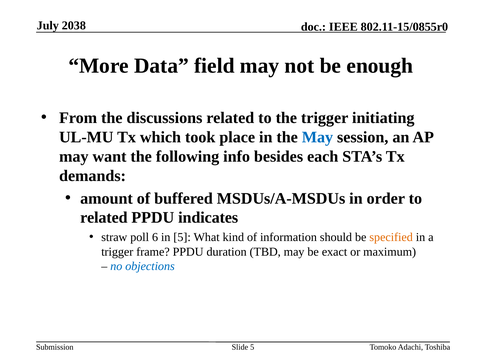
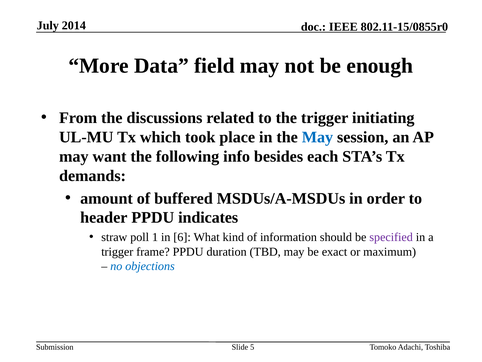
2038: 2038 -> 2014
related at (104, 217): related -> header
6: 6 -> 1
in 5: 5 -> 6
specified colour: orange -> purple
